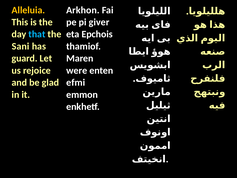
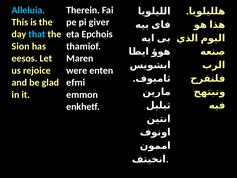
Alleluia colour: yellow -> light blue
Arkhon: Arkhon -> Therein
Sani: Sani -> Sion
guard: guard -> eesos
